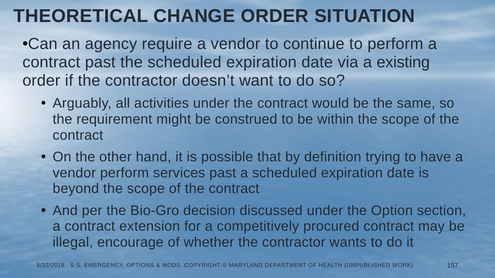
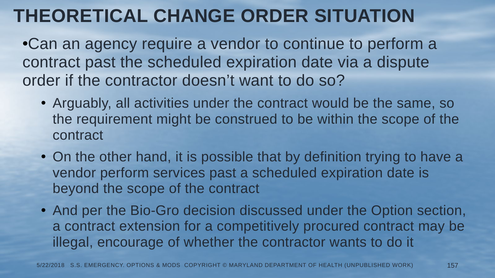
existing: existing -> dispute
